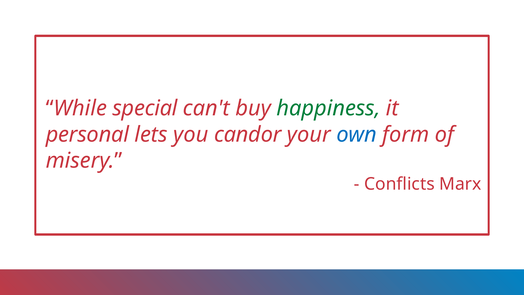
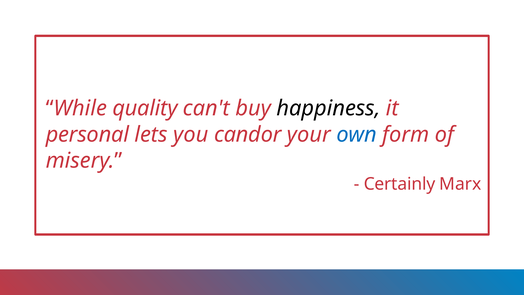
special: special -> quality
happiness colour: green -> black
Conflicts: Conflicts -> Certainly
